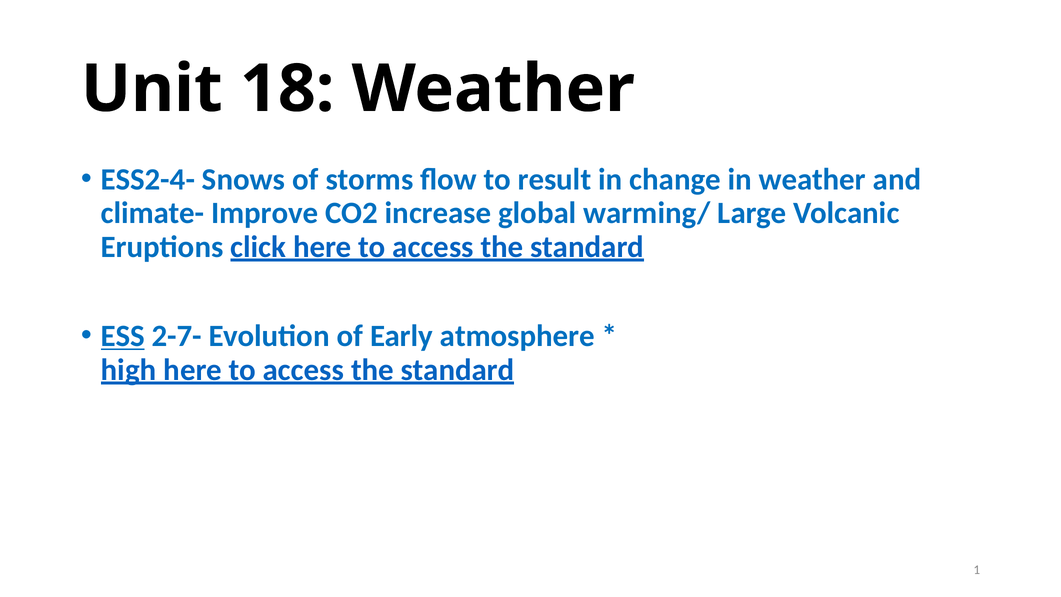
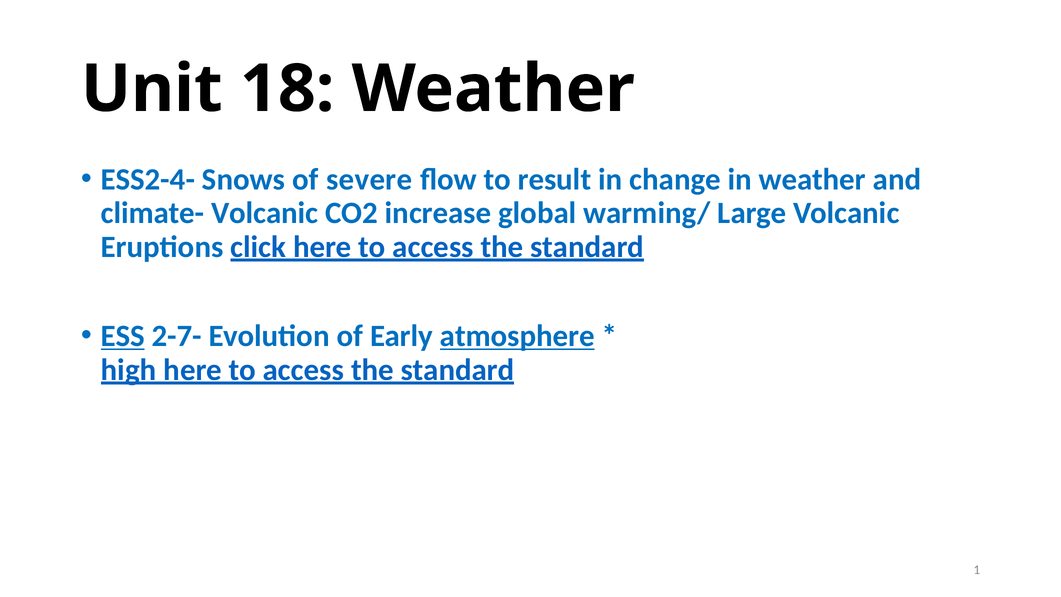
storms: storms -> severe
climate- Improve: Improve -> Volcanic
atmosphere underline: none -> present
